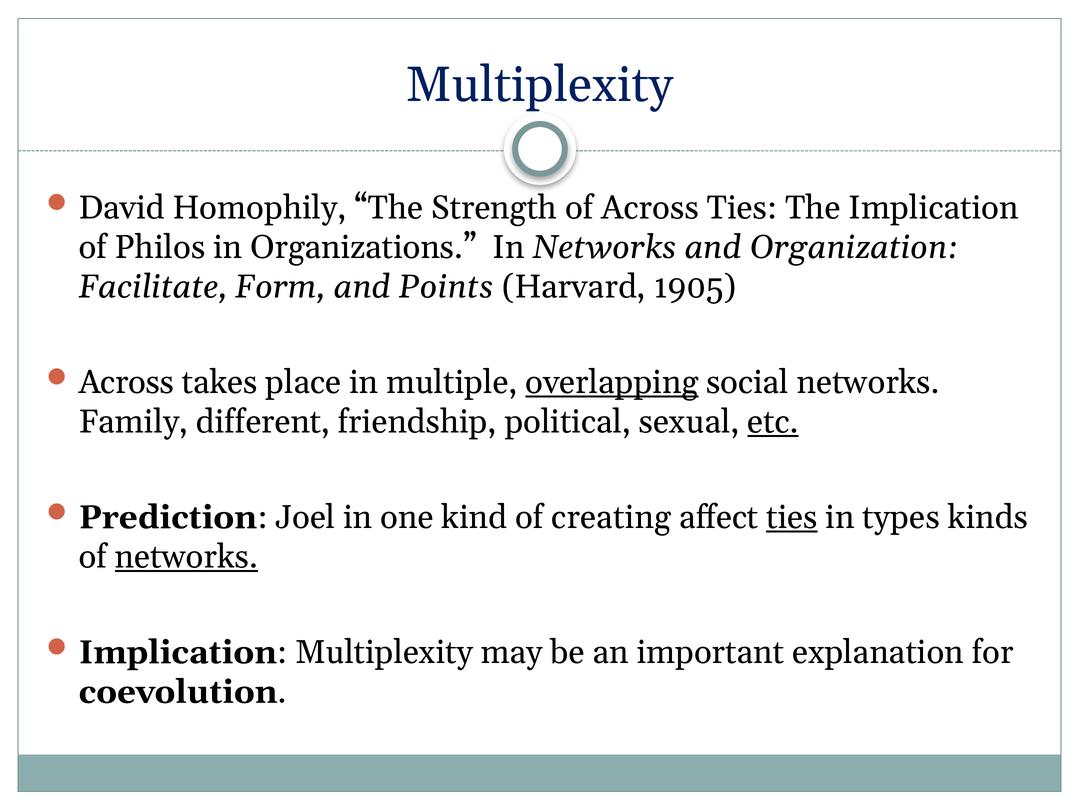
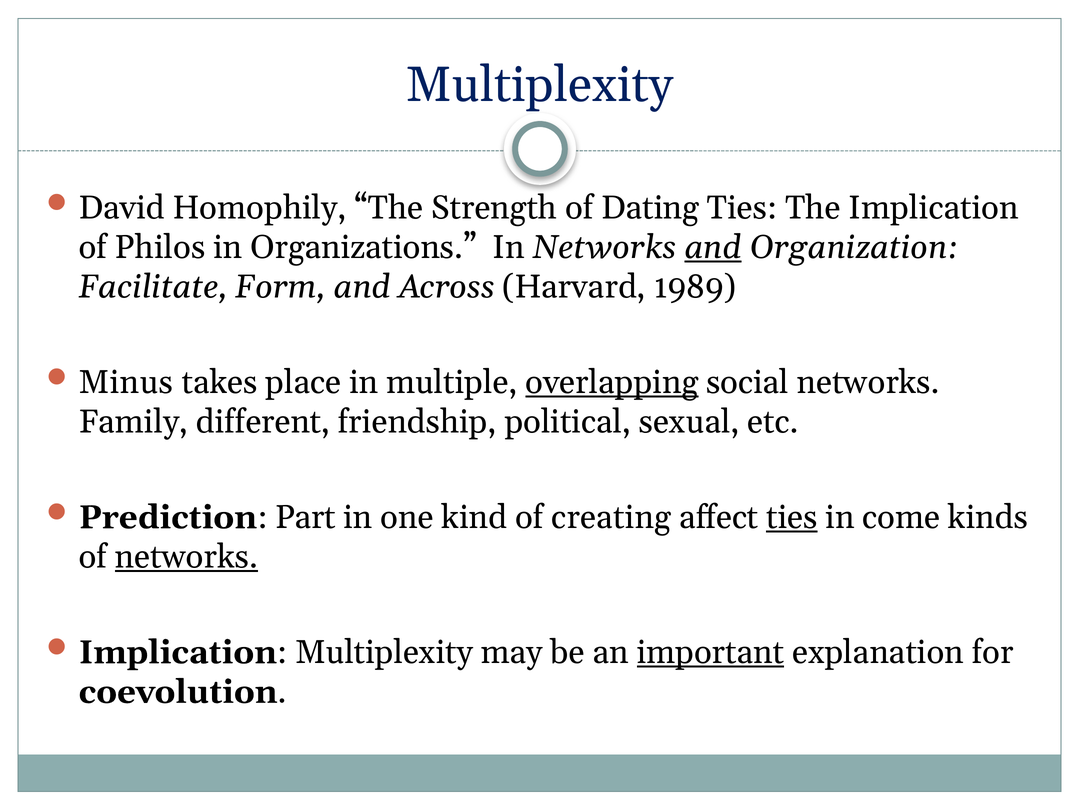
of Across: Across -> Dating
and at (713, 247) underline: none -> present
Points: Points -> Across
1905: 1905 -> 1989
Across at (126, 382): Across -> Minus
etc underline: present -> none
Joel: Joel -> Part
types: types -> come
important underline: none -> present
